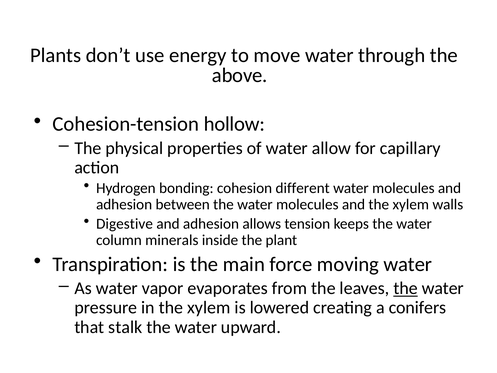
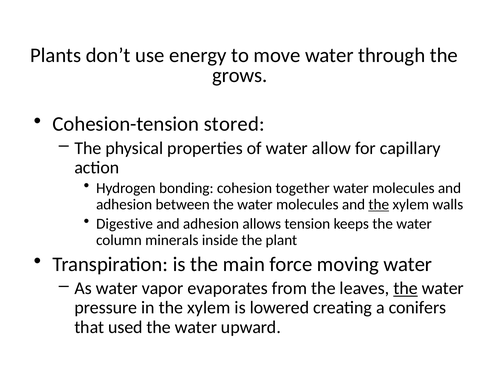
above: above -> grows
hollow: hollow -> stored
different: different -> together
the at (379, 204) underline: none -> present
stalk: stalk -> used
